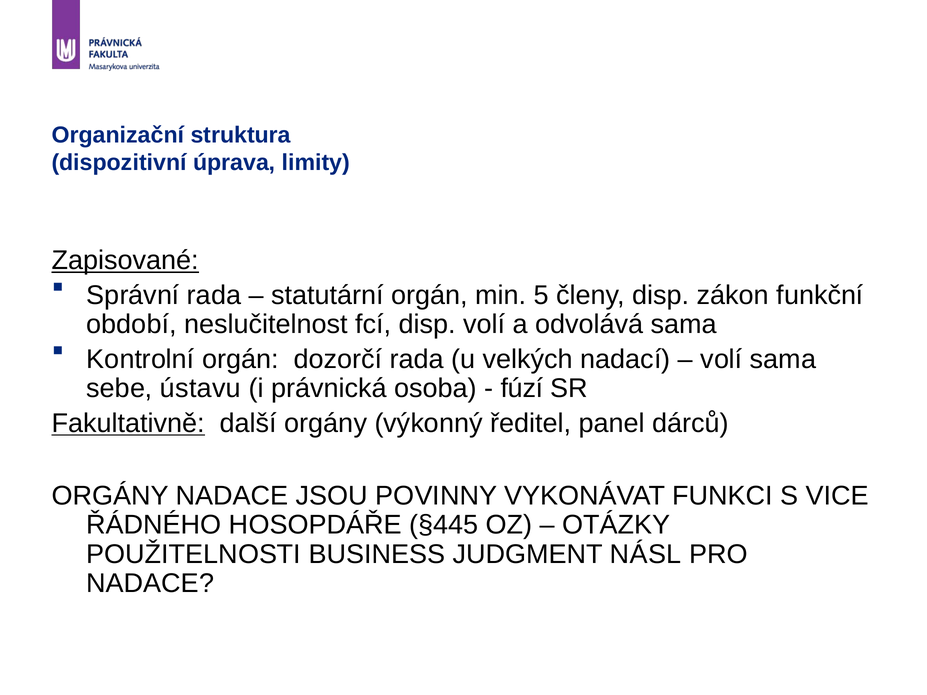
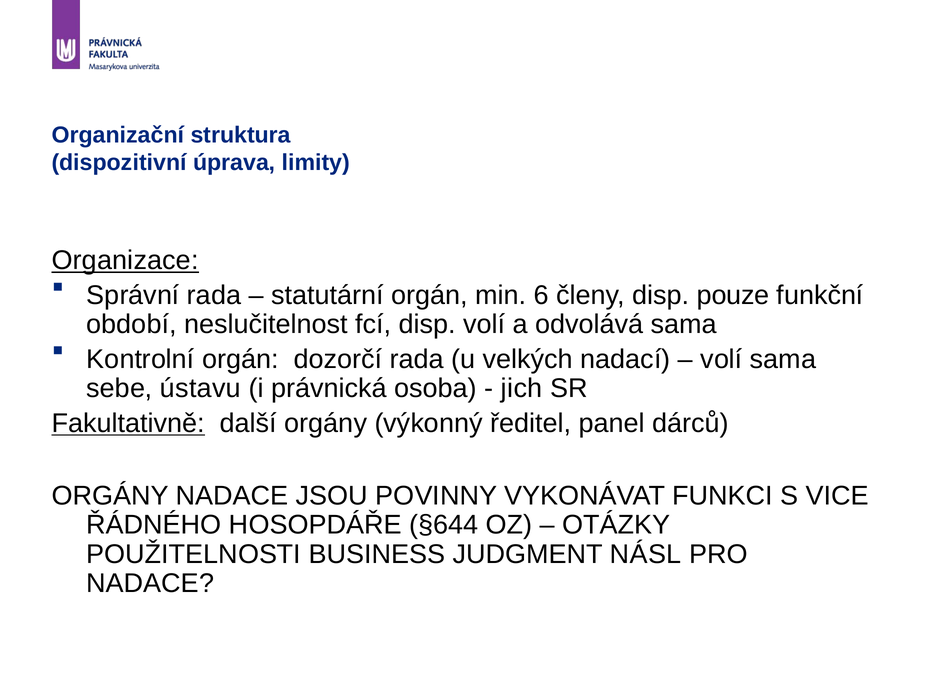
Zapisované: Zapisované -> Organizace
5: 5 -> 6
zákon: zákon -> pouze
fúzí: fúzí -> jich
§445: §445 -> §644
